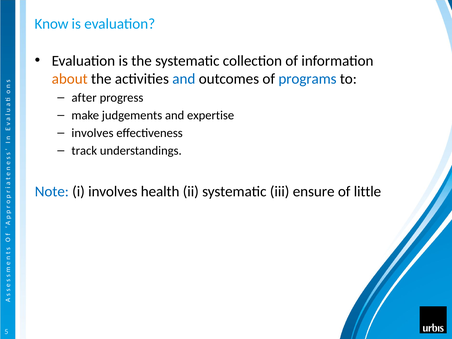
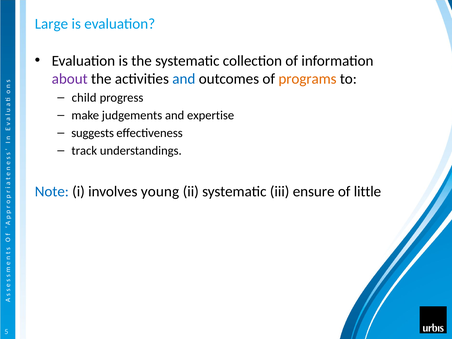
Know: Know -> Large
about colour: orange -> purple
programs colour: blue -> orange
after: after -> child
involves at (92, 133): involves -> suggests
health: health -> young
